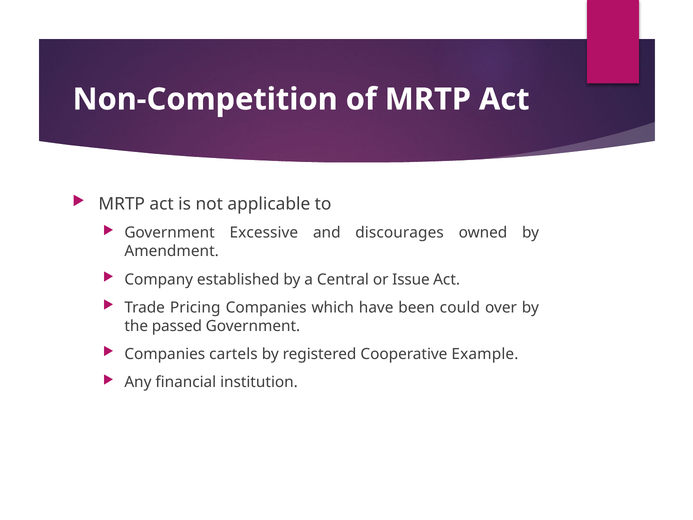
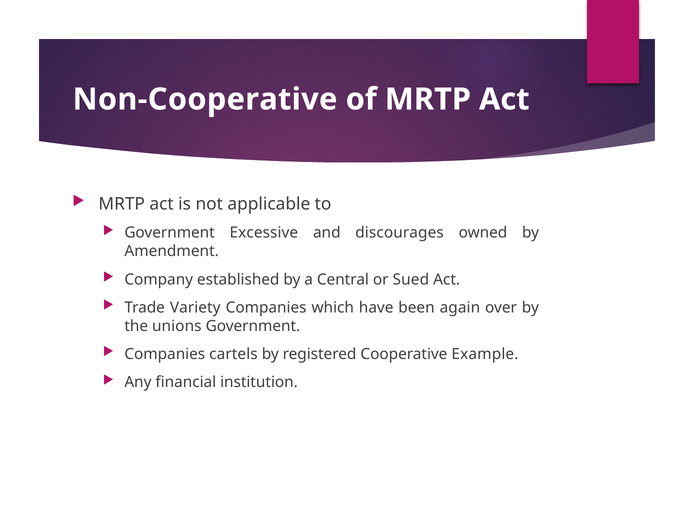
Non-Competition: Non-Competition -> Non-Cooperative
Issue: Issue -> Sued
Pricing: Pricing -> Variety
could: could -> again
passed: passed -> unions
